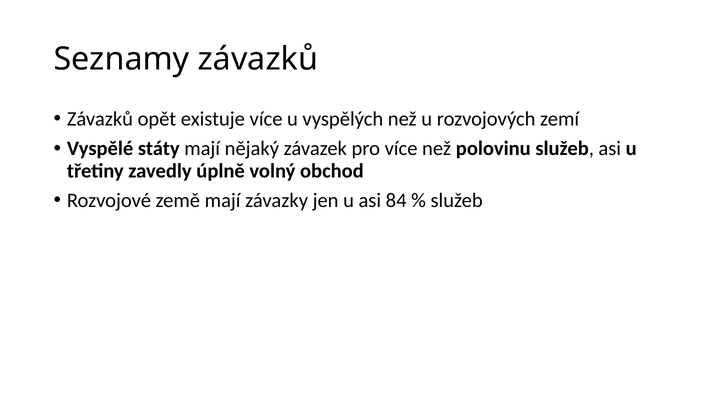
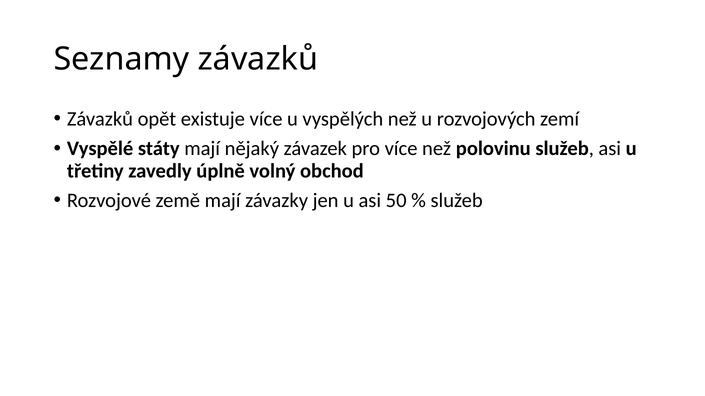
84: 84 -> 50
